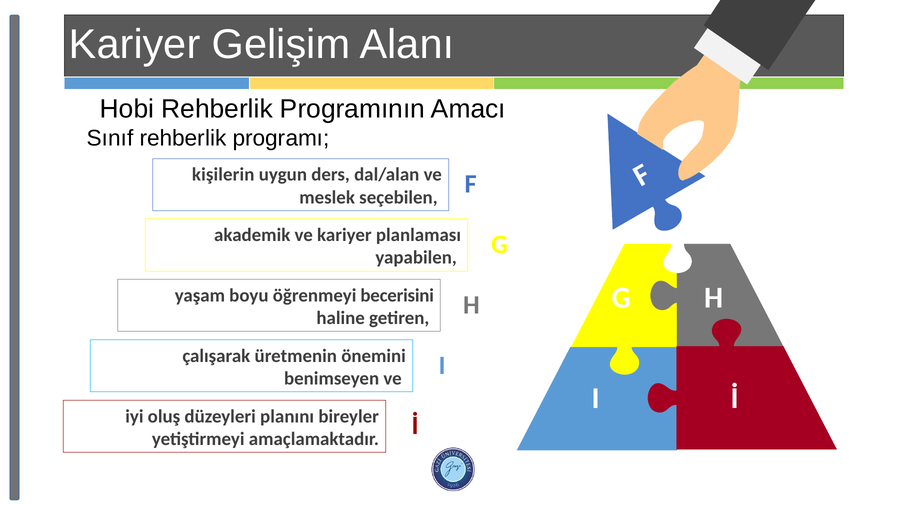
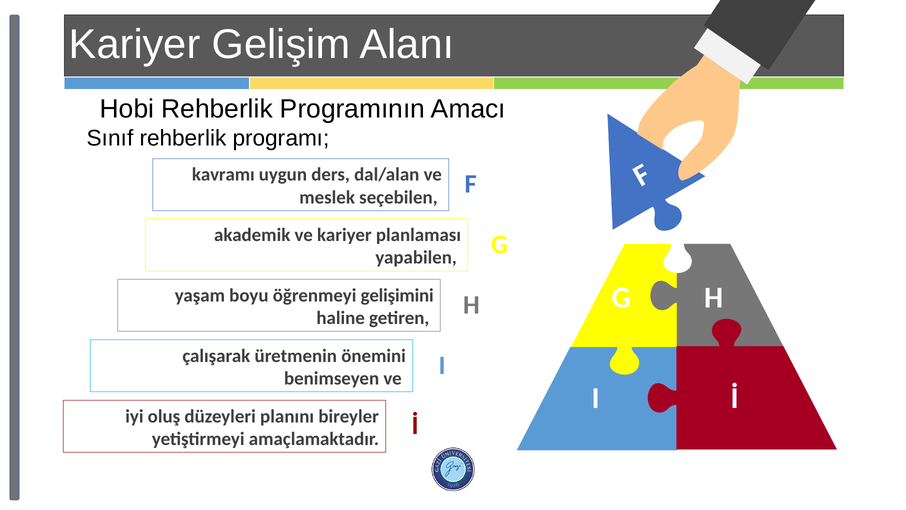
kişilerin: kişilerin -> kavramı
becerisini: becerisini -> gelişimini
